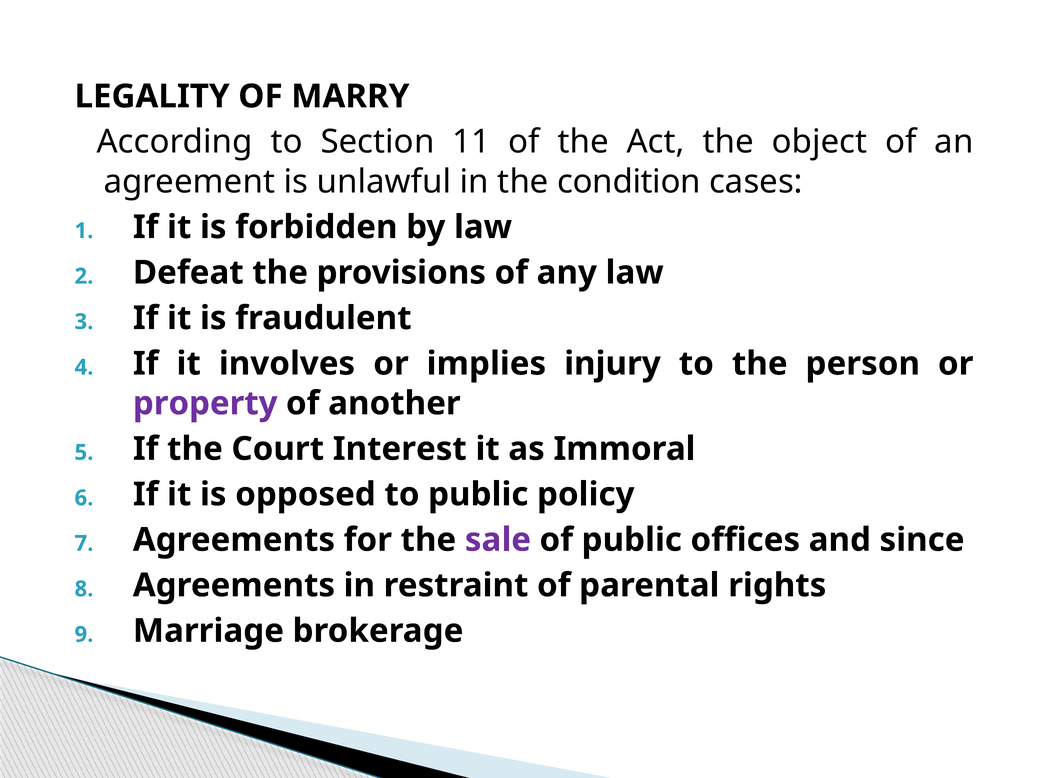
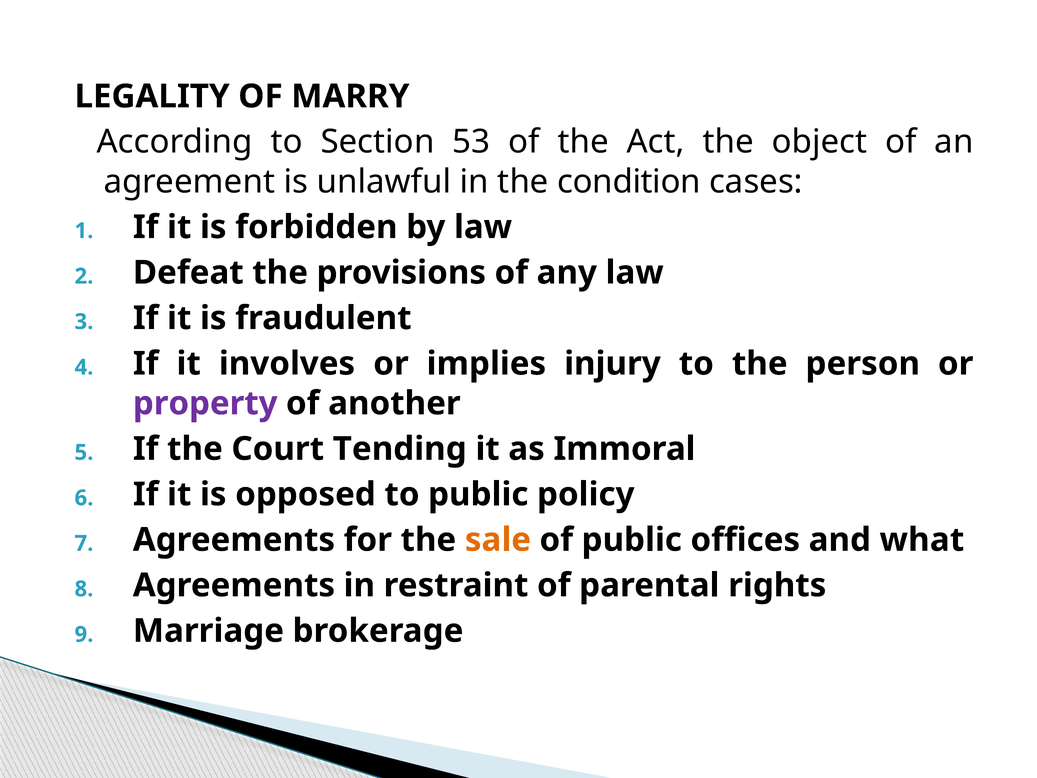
11: 11 -> 53
Interest: Interest -> Tending
sale colour: purple -> orange
since: since -> what
